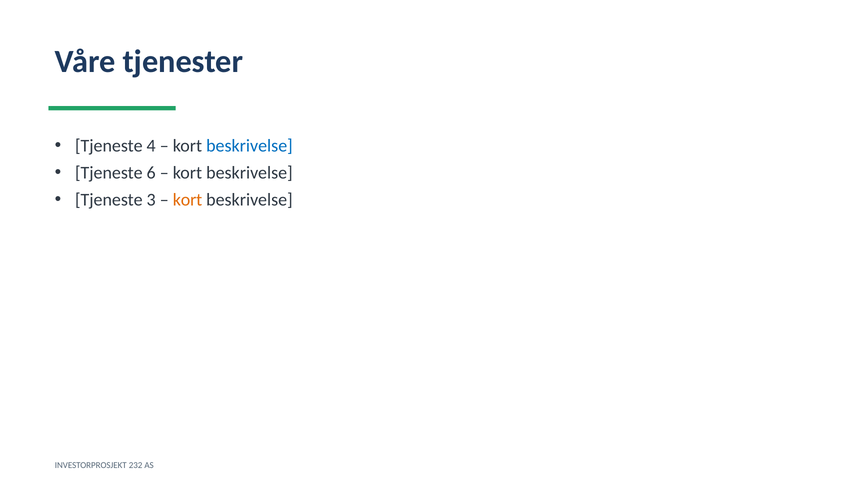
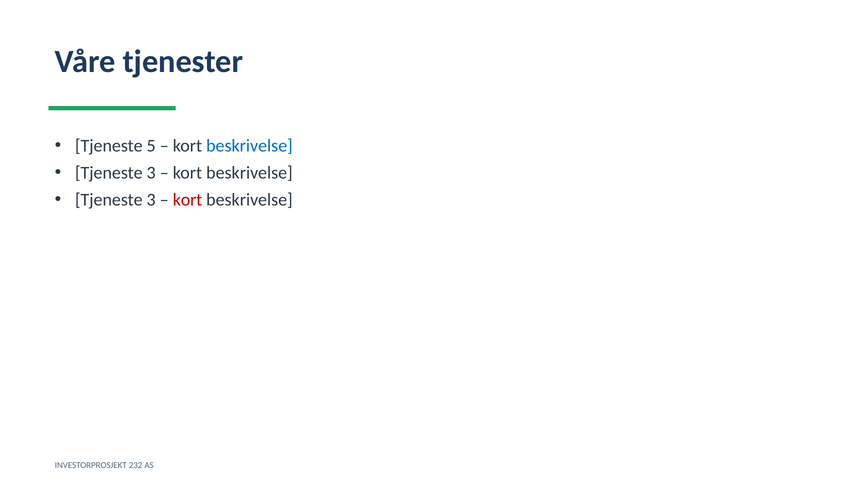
4: 4 -> 5
6 at (151, 173): 6 -> 3
kort at (188, 200) colour: orange -> red
